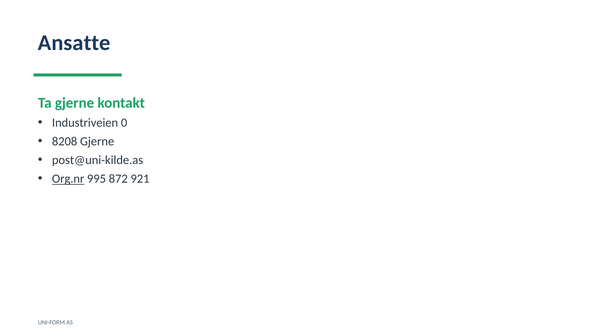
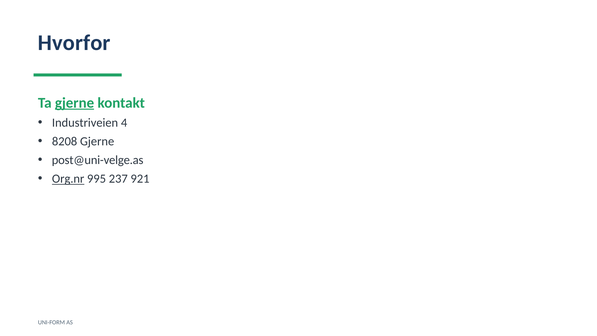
Ansatte: Ansatte -> Hvorfor
gjerne at (75, 103) underline: none -> present
0: 0 -> 4
post@uni-kilde.as: post@uni-kilde.as -> post@uni-velge.as
872: 872 -> 237
